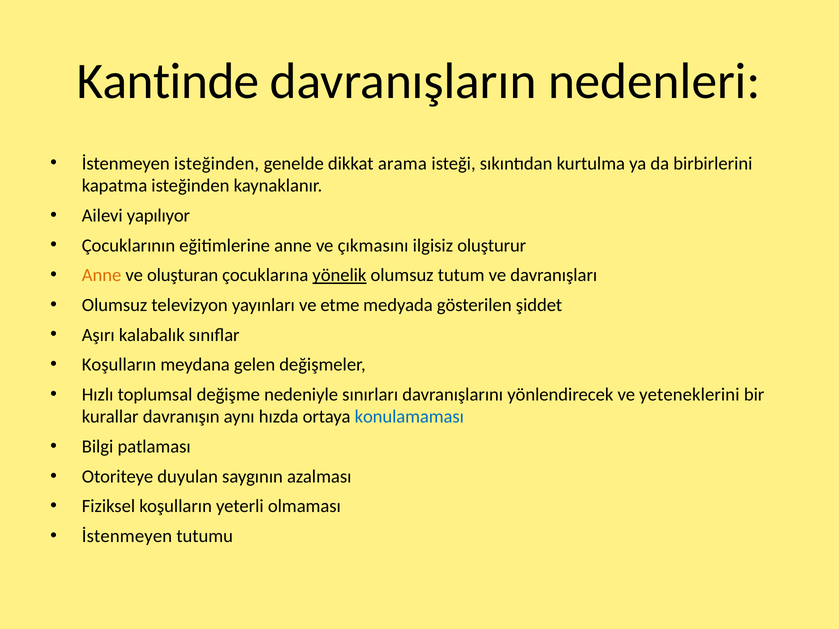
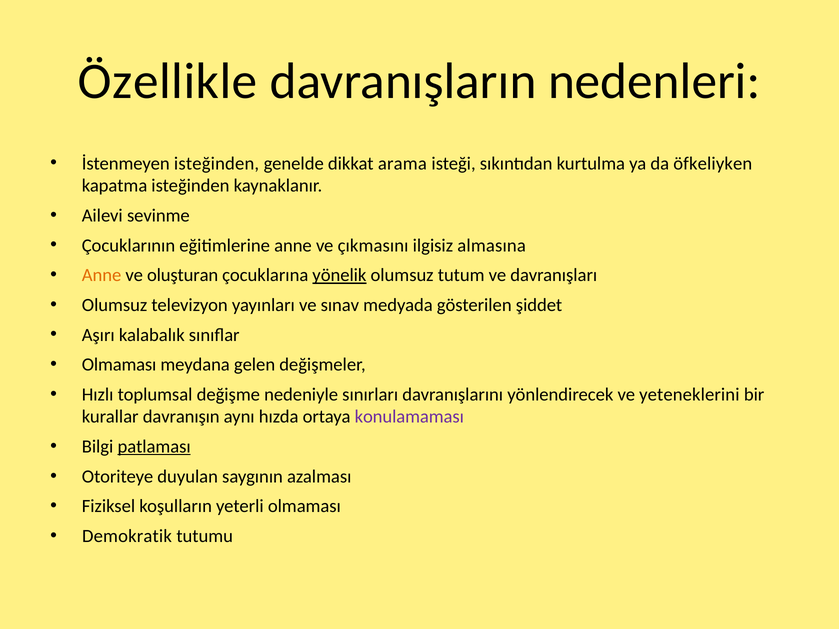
Kantinde: Kantinde -> Özellikle
birbirlerini: birbirlerini -> öfkeliyken
yapılıyor: yapılıyor -> sevinme
oluşturur: oluşturur -> almasına
etme: etme -> sınav
Koşulların at (119, 365): Koşulların -> Olmaması
konulamaması colour: blue -> purple
patlaması underline: none -> present
İstenmeyen at (127, 536): İstenmeyen -> Demokratik
